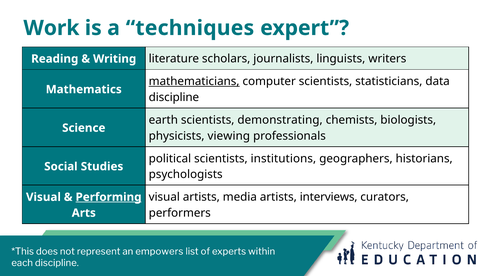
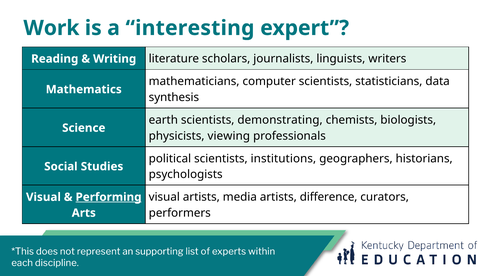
techniques: techniques -> interesting
mathematicians underline: present -> none
discipline at (174, 97): discipline -> synthesis
interviews: interviews -> difference
empowers: empowers -> supporting
